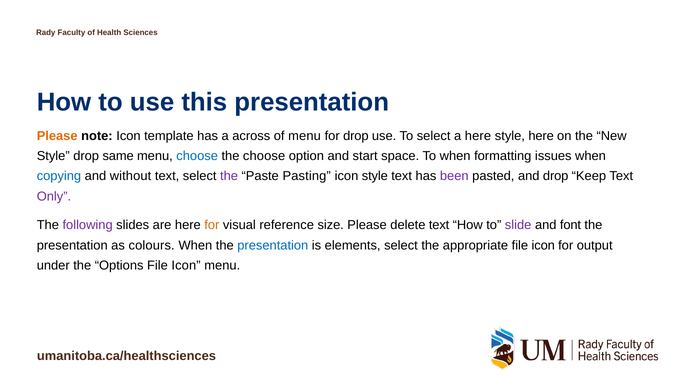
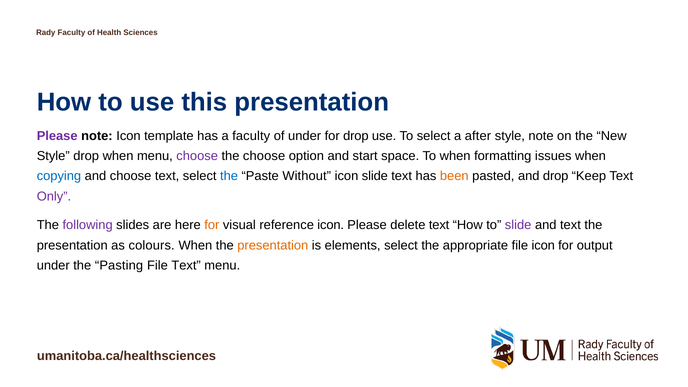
Please at (57, 136) colour: orange -> purple
a across: across -> faculty
of menu: menu -> under
a here: here -> after
style here: here -> note
drop same: same -> when
choose at (197, 156) colour: blue -> purple
and without: without -> choose
the at (229, 176) colour: purple -> blue
Pasting: Pasting -> Without
icon style: style -> slide
been colour: purple -> orange
reference size: size -> icon
and font: font -> text
presentation at (273, 245) colour: blue -> orange
Options: Options -> Pasting
Icon at (186, 265): Icon -> Text
